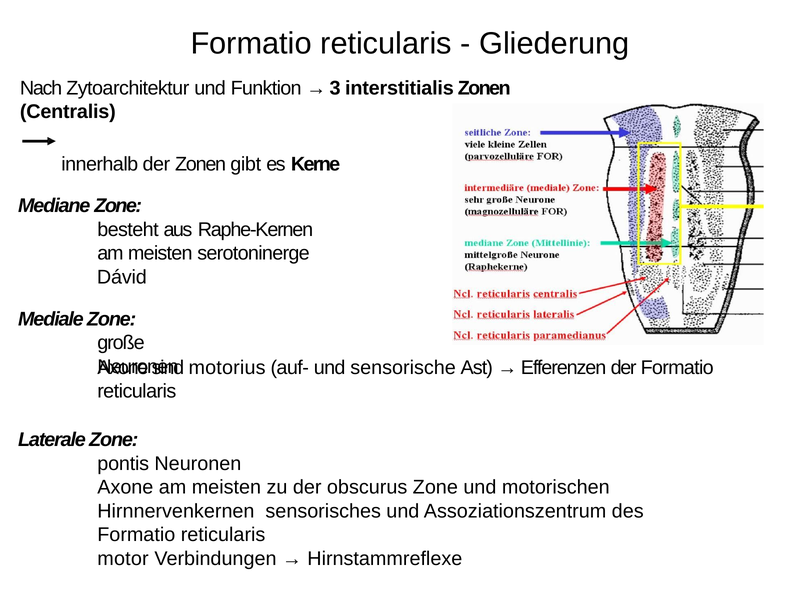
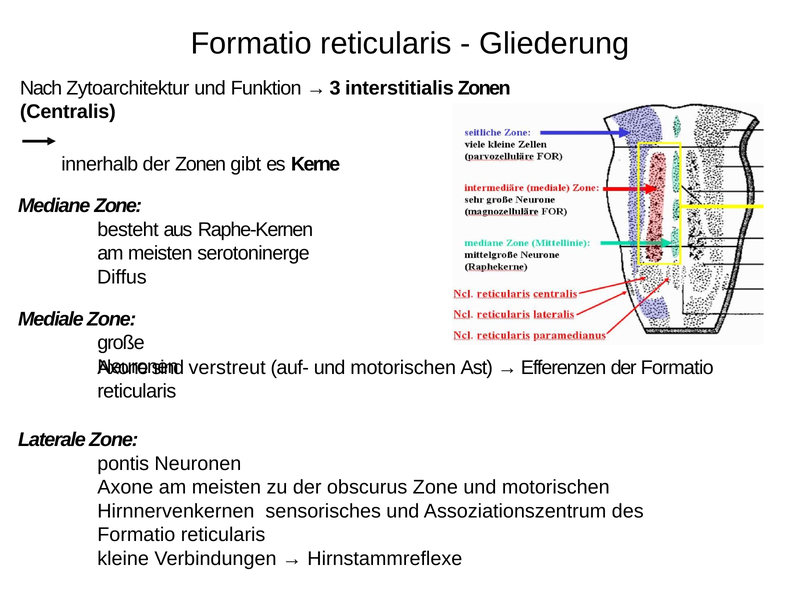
Dávid: Dávid -> Diffus
motorius: motorius -> verstreut
auf- und sensorische: sensorische -> motorischen
motor: motor -> kleine
